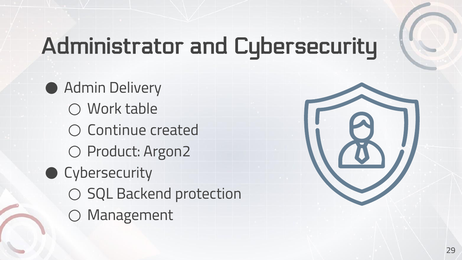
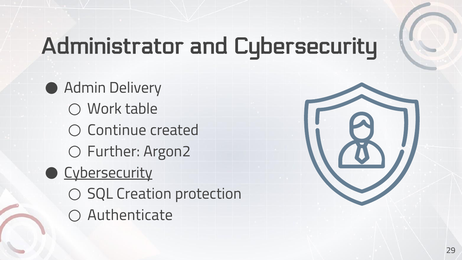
Product: Product -> Further
Cybersecurity at (108, 173) underline: none -> present
Backend: Backend -> Creation
Management: Management -> Authenticate
